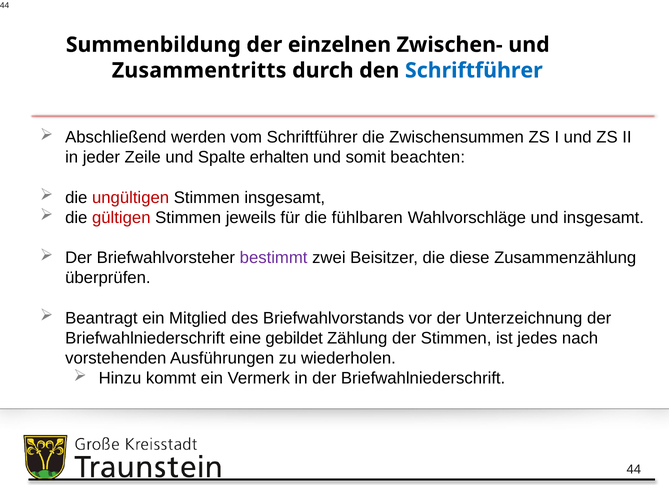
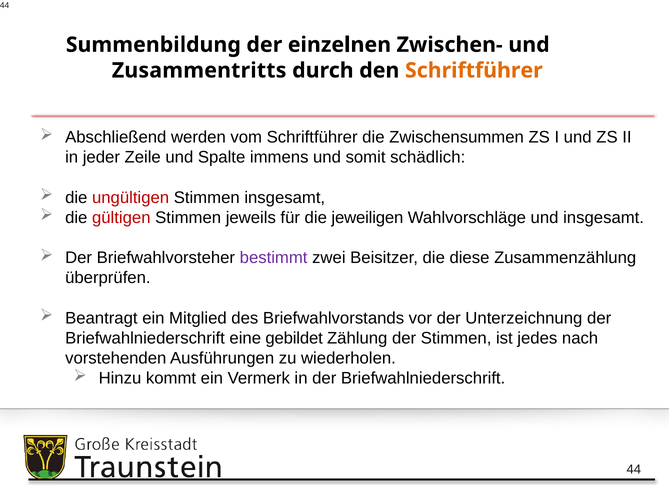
Schriftführer at (474, 70) colour: blue -> orange
erhalten: erhalten -> immens
beachten: beachten -> schädlich
fühlbaren: fühlbaren -> jeweiligen
